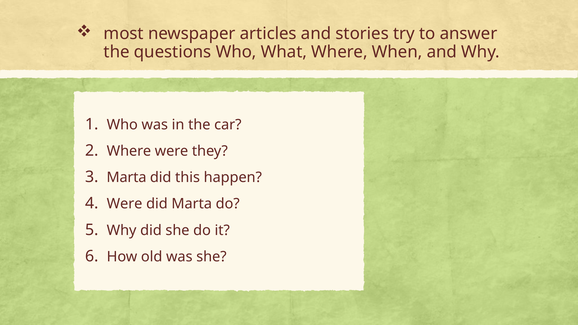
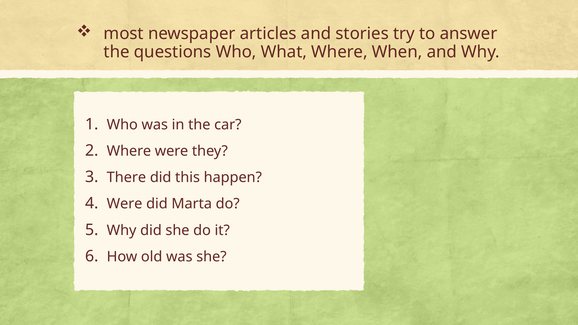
Marta at (127, 178): Marta -> There
